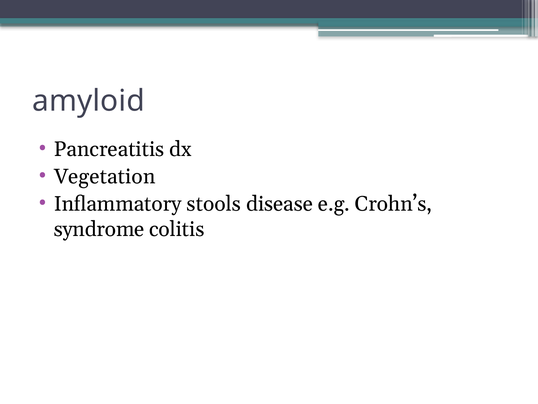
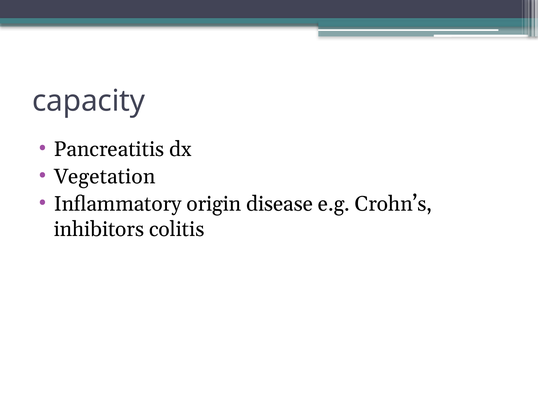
amyloid: amyloid -> capacity
stools: stools -> origin
syndrome: syndrome -> inhibitors
